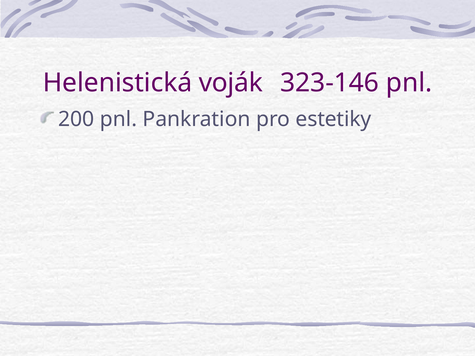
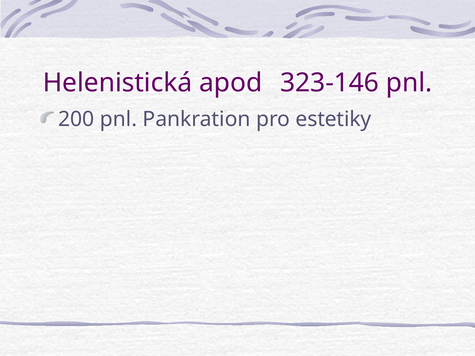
voják: voják -> apod
